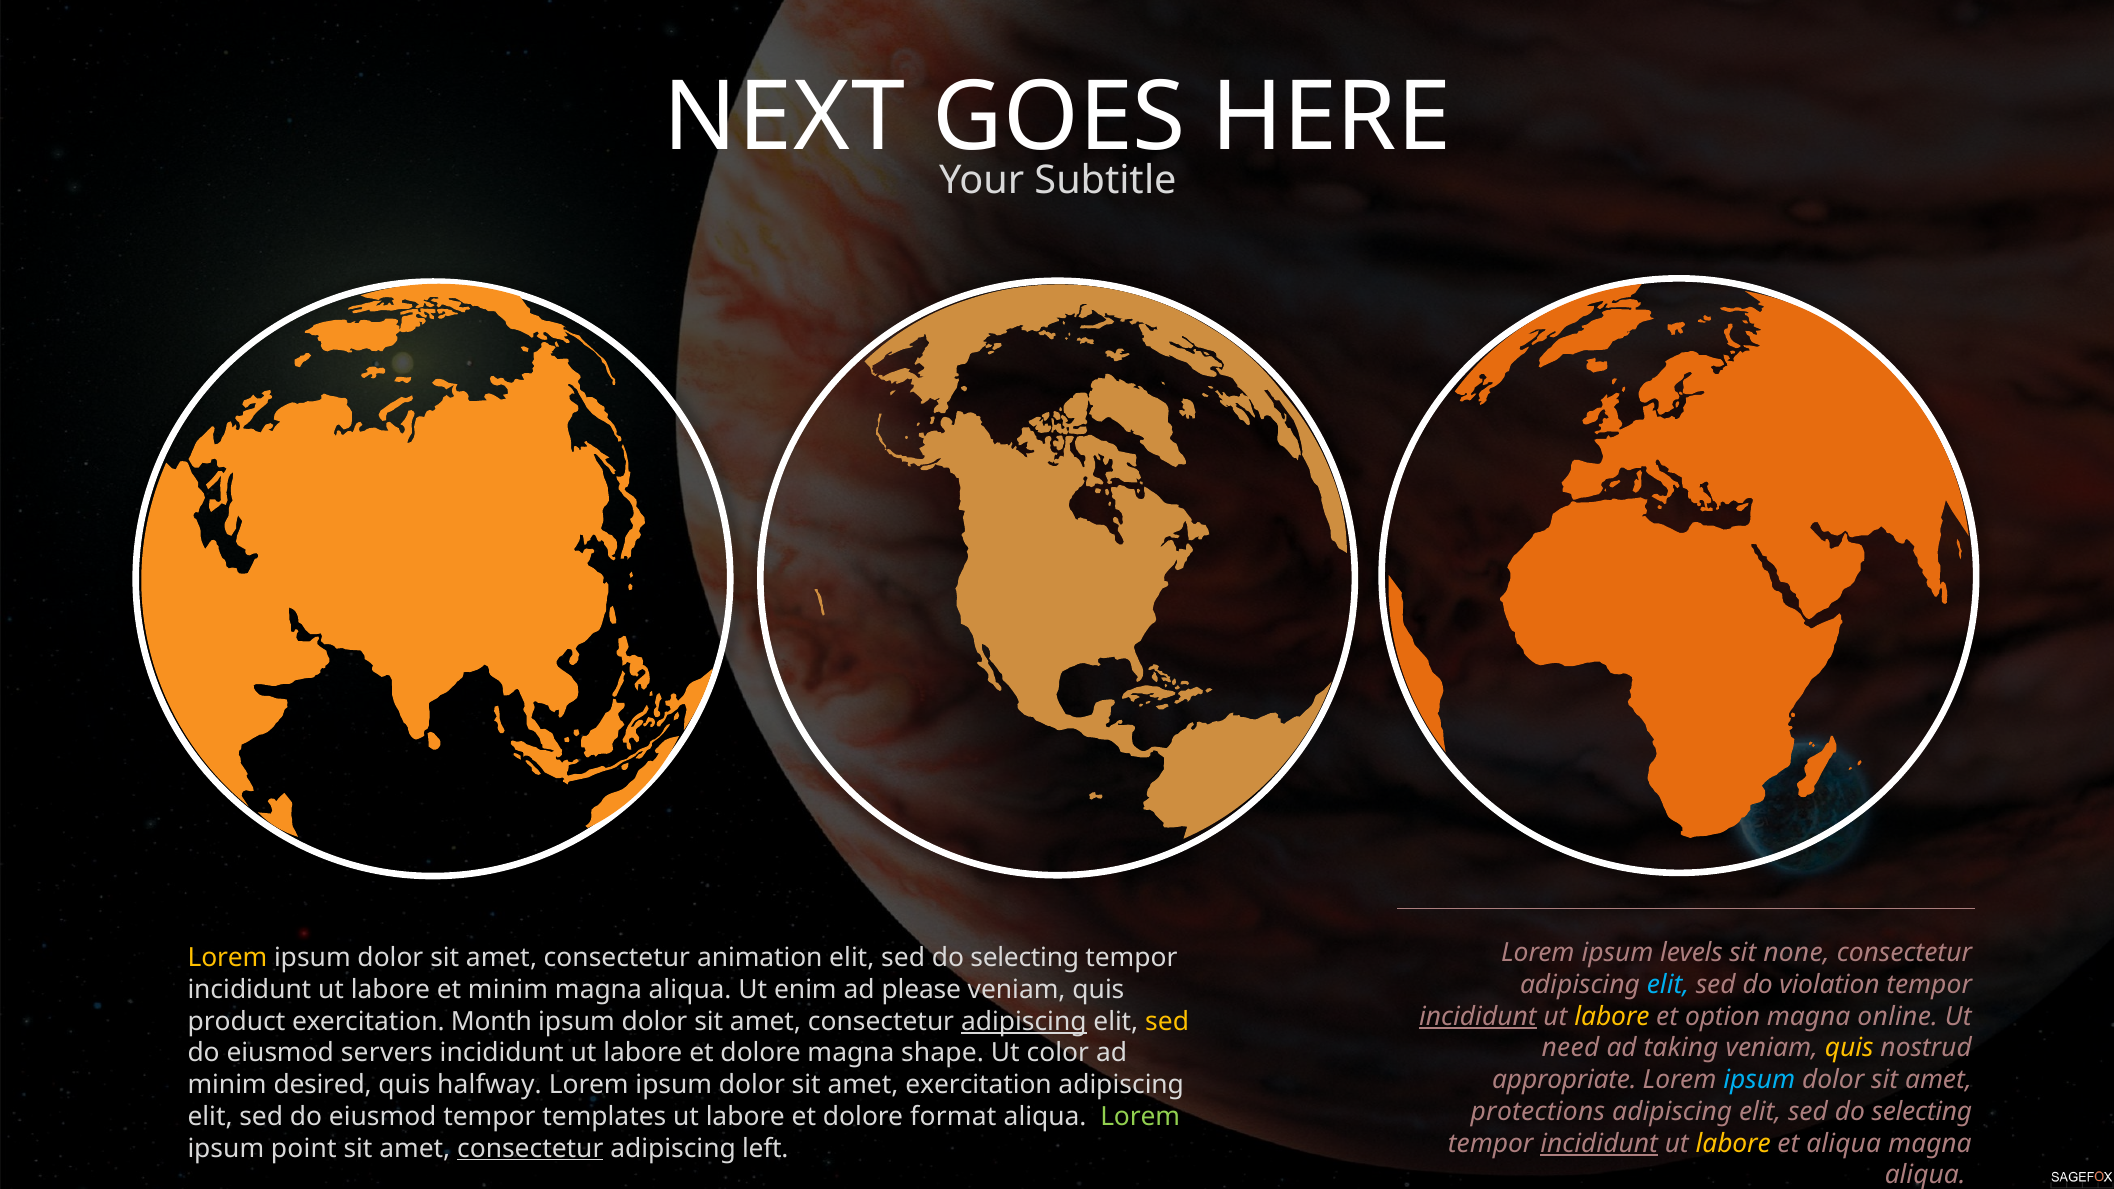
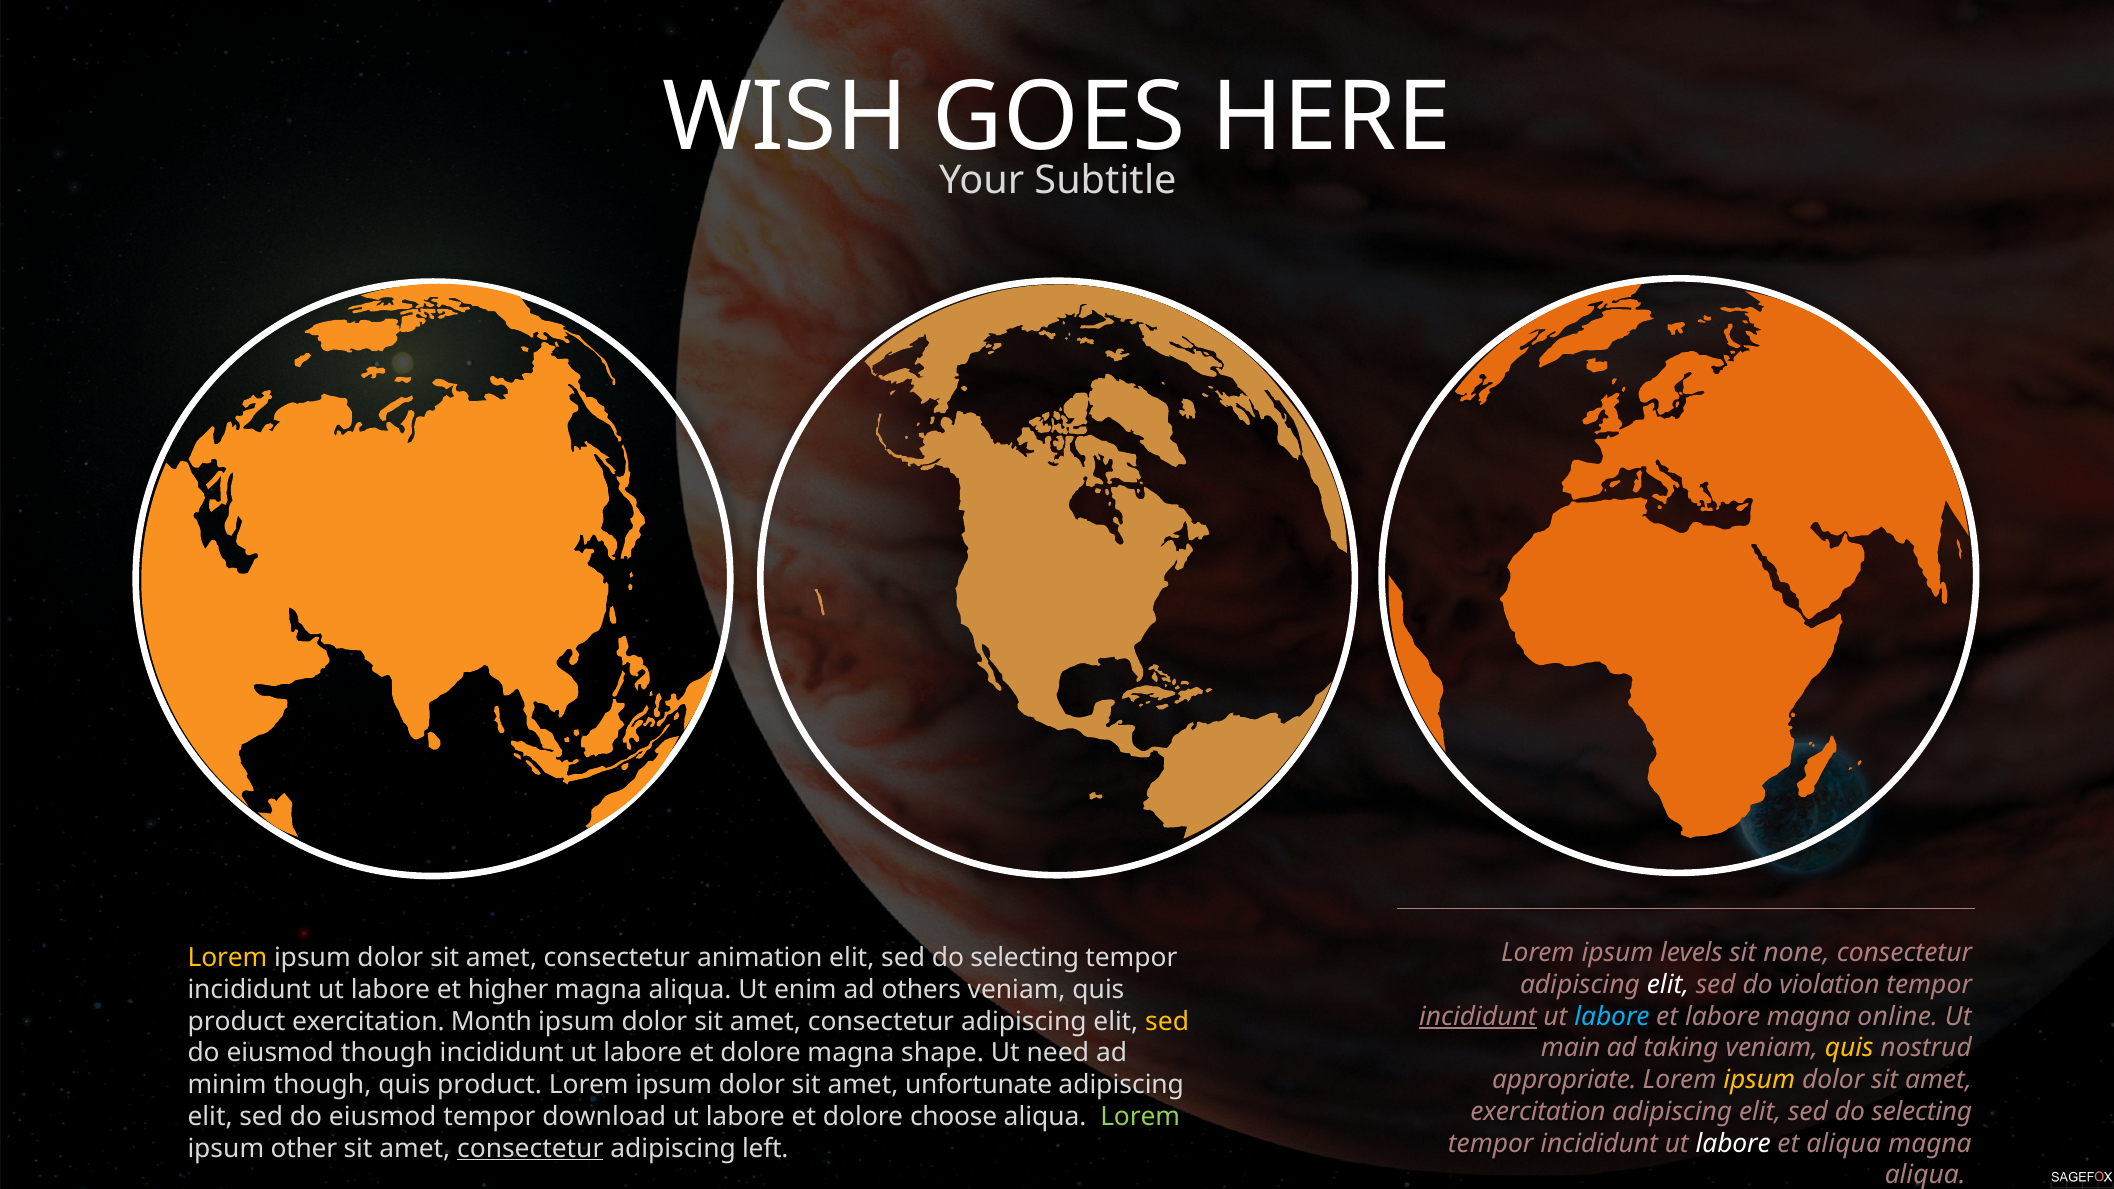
NEXT: NEXT -> WISH
elit at (1668, 985) colour: light blue -> white
et minim: minim -> higher
please: please -> others
labore at (1612, 1017) colour: yellow -> light blue
et option: option -> labore
adipiscing at (1024, 1022) underline: present -> none
need: need -> main
eiusmod servers: servers -> though
color: color -> need
ipsum at (1759, 1080) colour: light blue -> yellow
minim desired: desired -> though
halfway at (489, 1085): halfway -> product
amet exercitation: exercitation -> unfortunate
protections at (1538, 1112): protections -> exercitation
templates: templates -> download
format: format -> choose
incididunt at (1599, 1144) underline: present -> none
labore at (1733, 1144) colour: yellow -> white
point: point -> other
